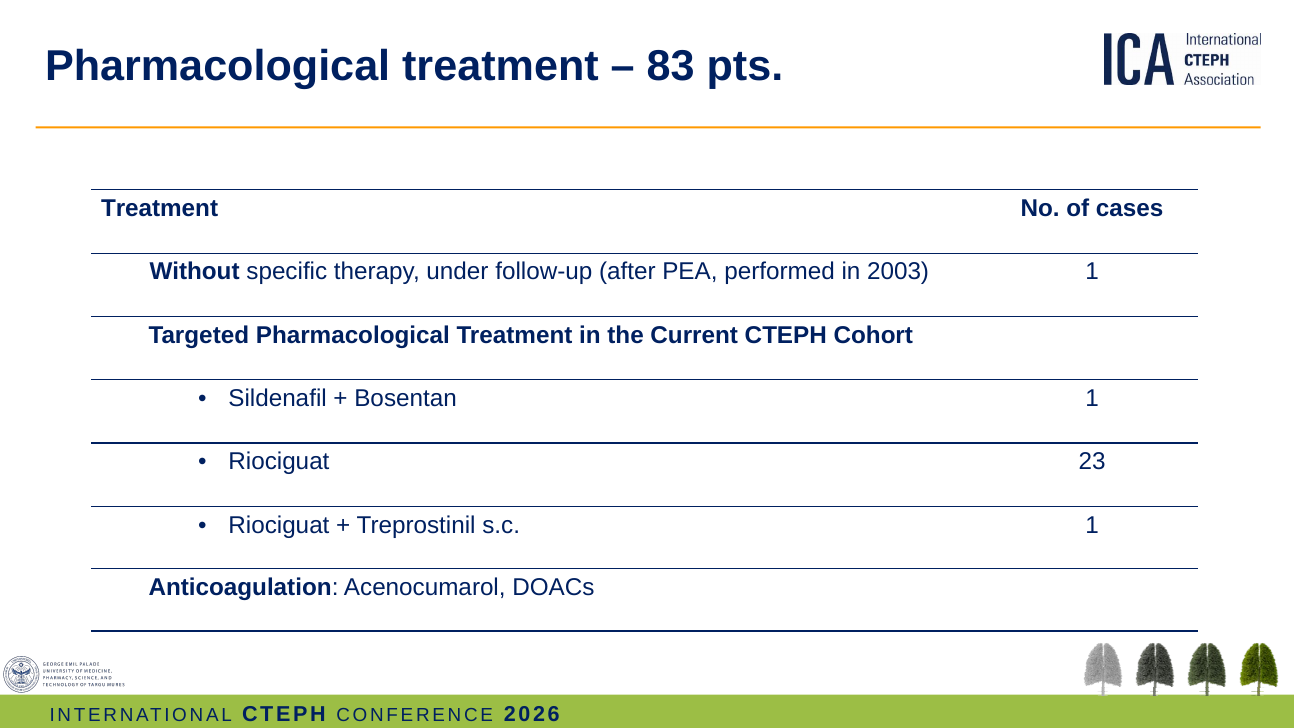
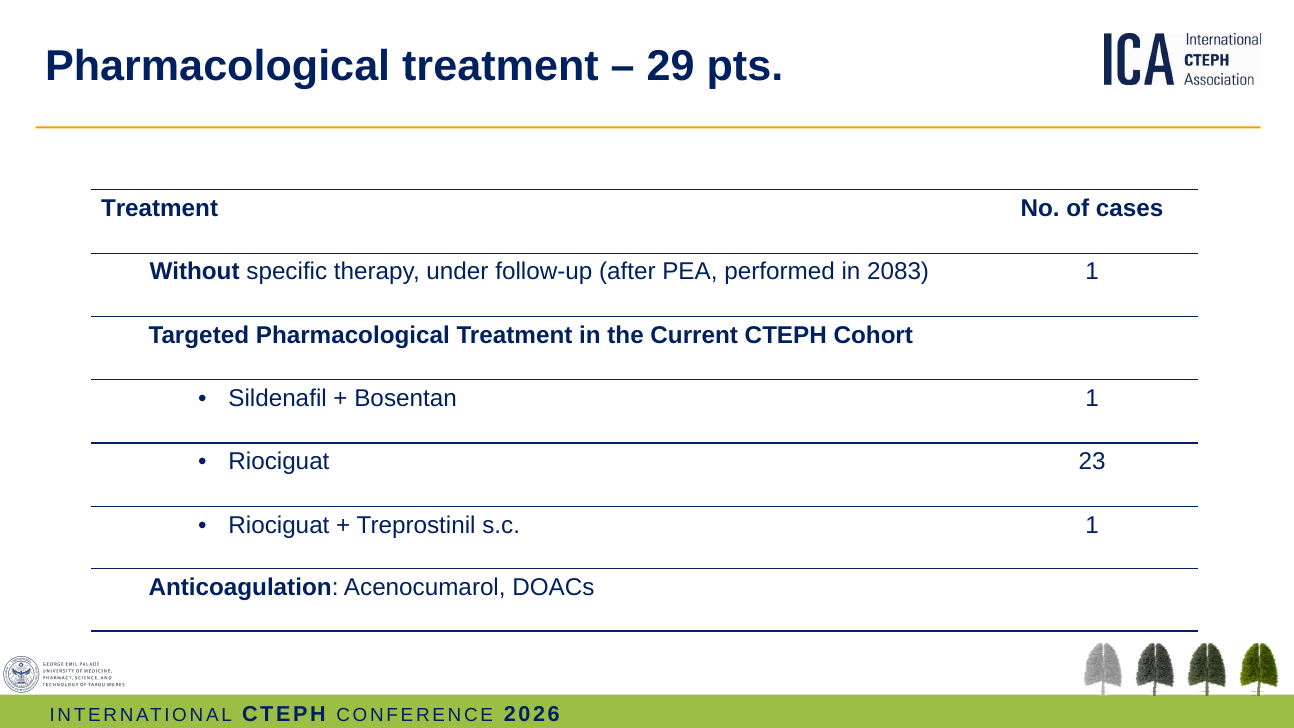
83: 83 -> 29
2003: 2003 -> 2083
